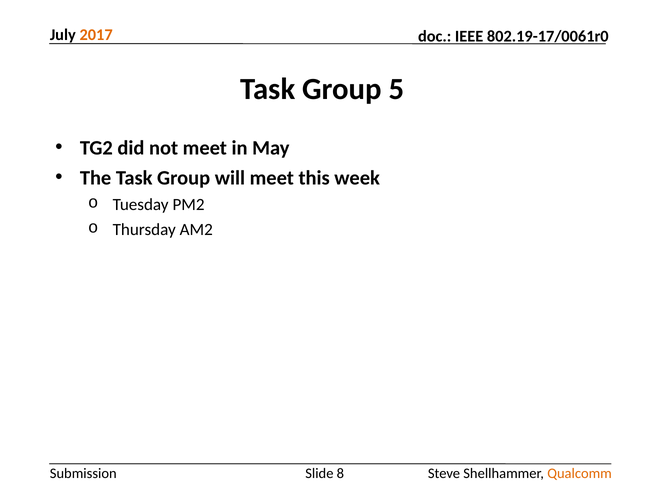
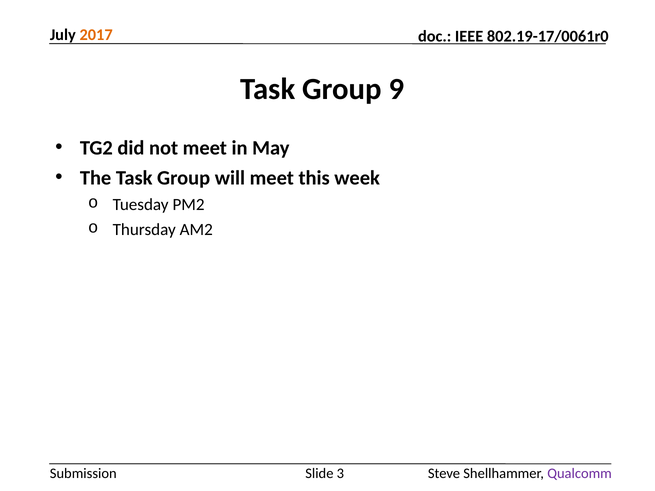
5: 5 -> 9
8: 8 -> 3
Qualcomm colour: orange -> purple
